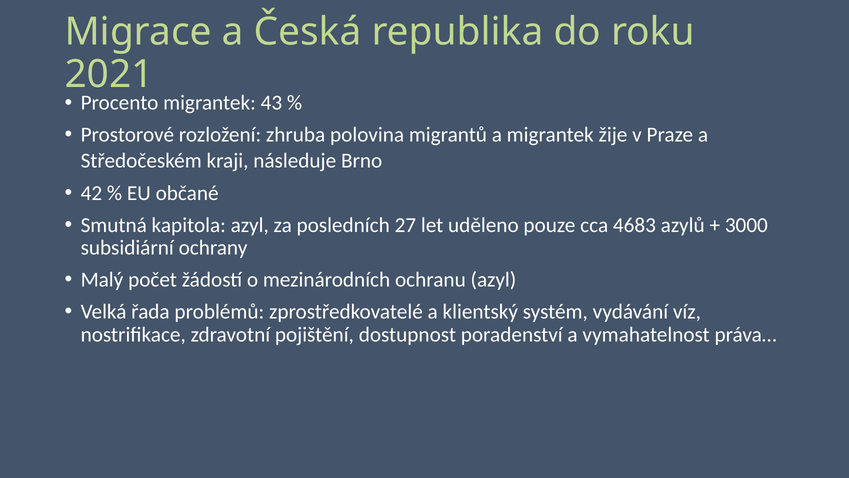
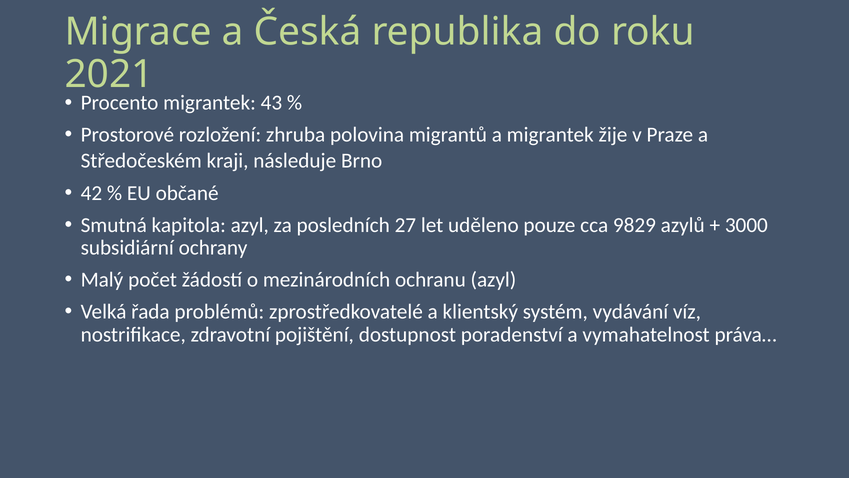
4683: 4683 -> 9829
